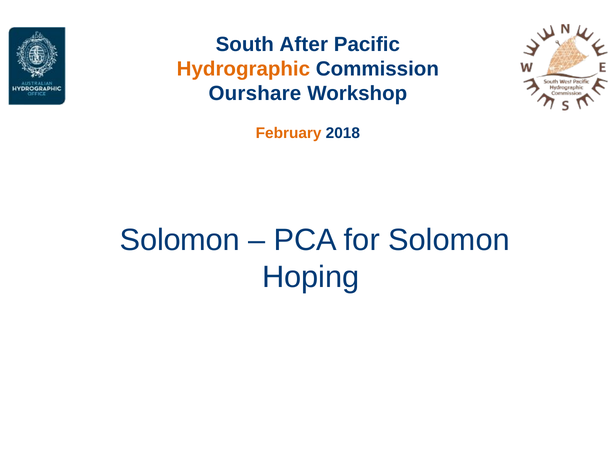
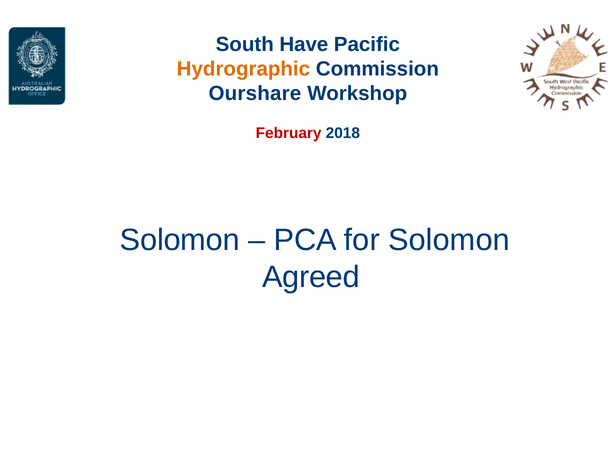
After: After -> Have
February colour: orange -> red
Hoping: Hoping -> Agreed
